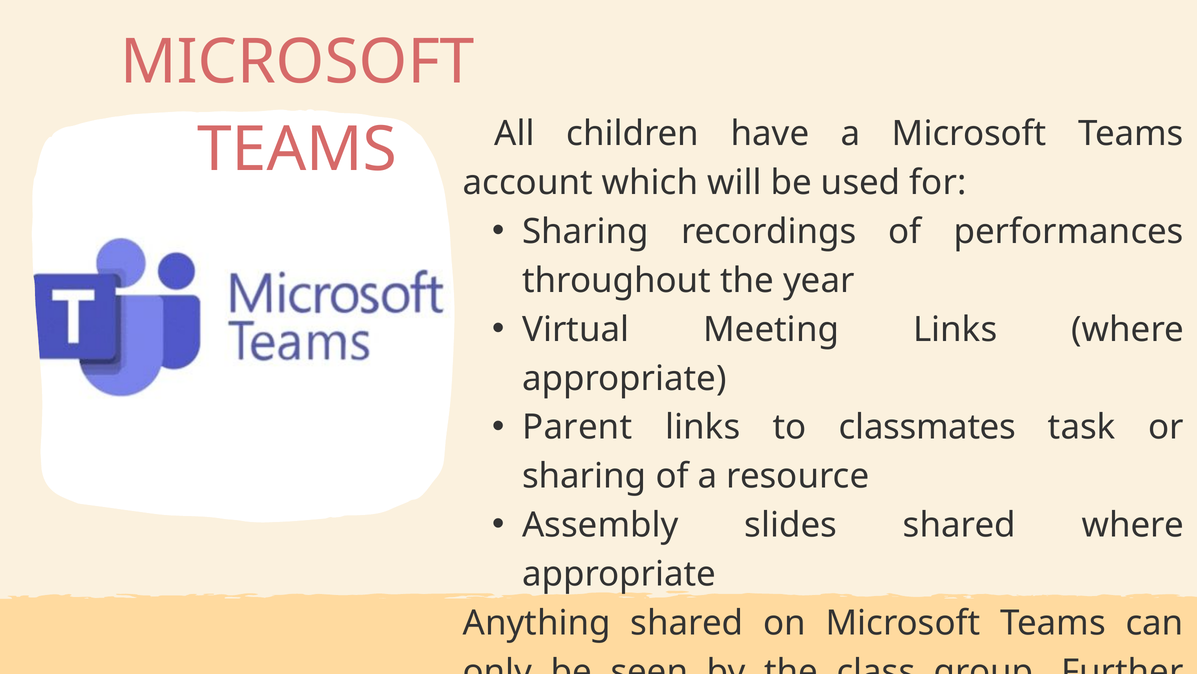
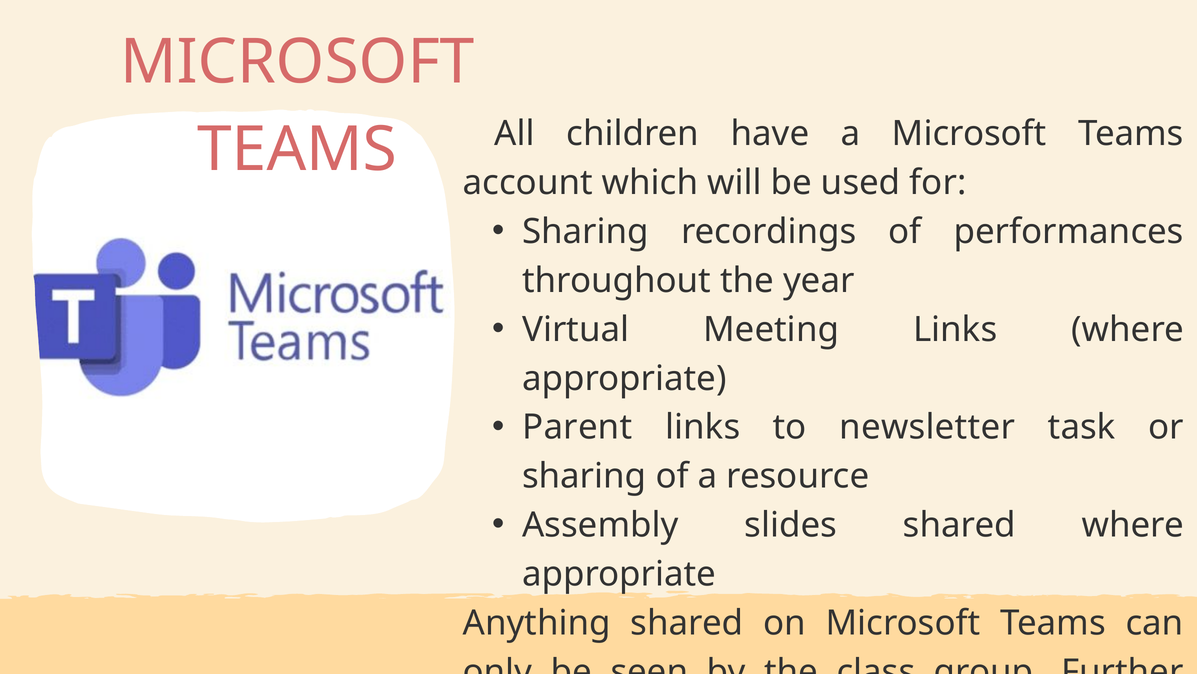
classmates: classmates -> newsletter
